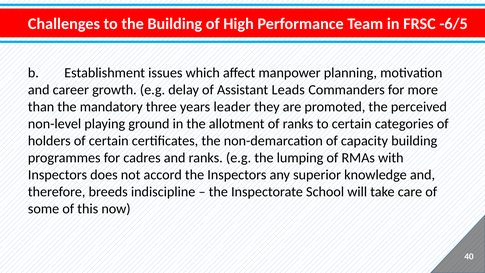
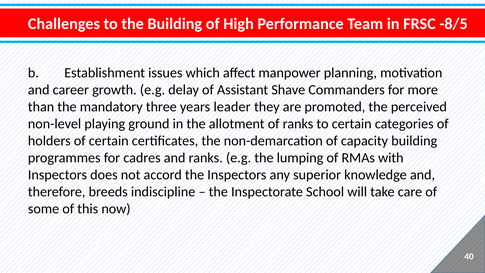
-6/5: -6/5 -> -8/5
Leads: Leads -> Shave
